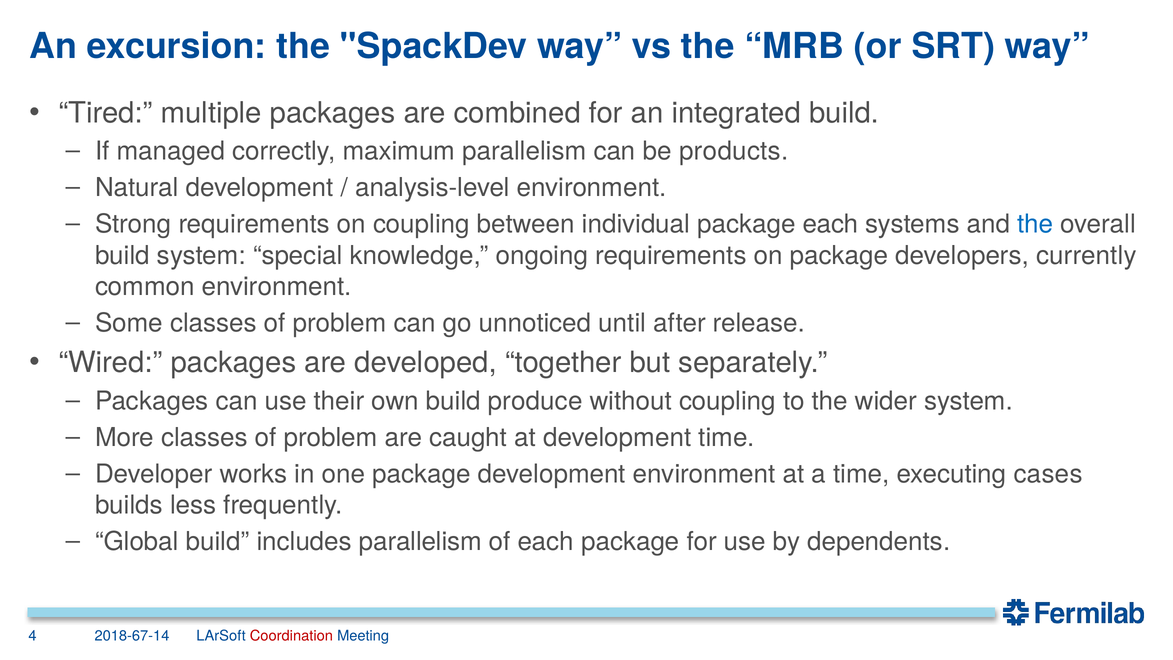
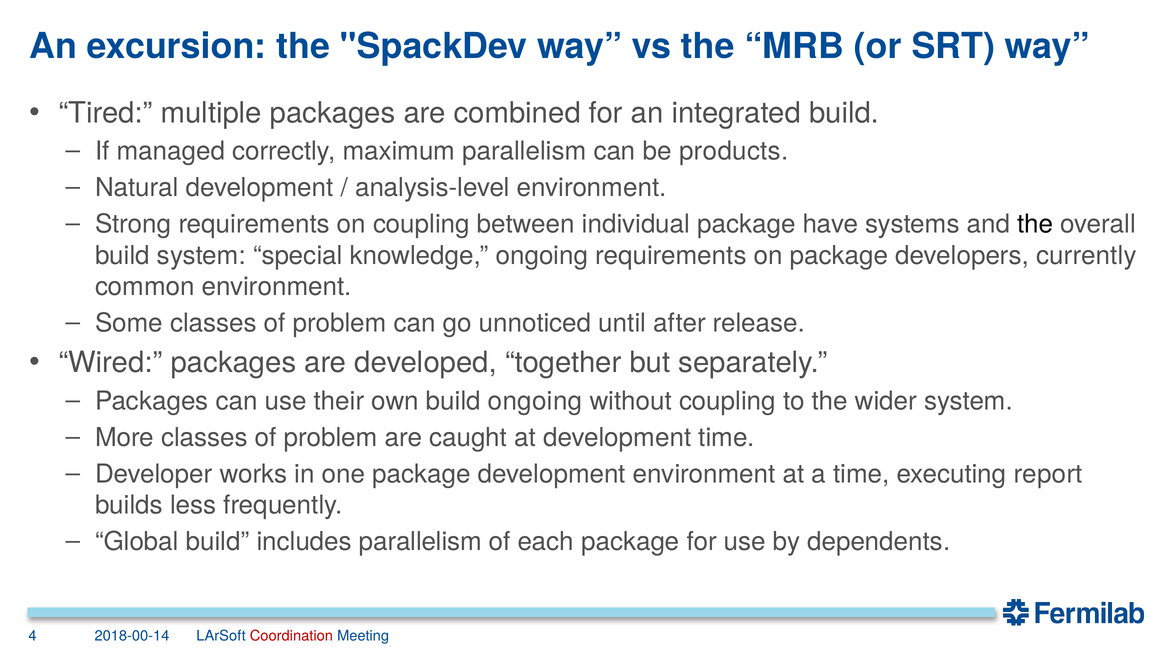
package each: each -> have
the at (1035, 224) colour: blue -> black
build produce: produce -> ongoing
cases: cases -> report
2018-67-14: 2018-67-14 -> 2018-00-14
